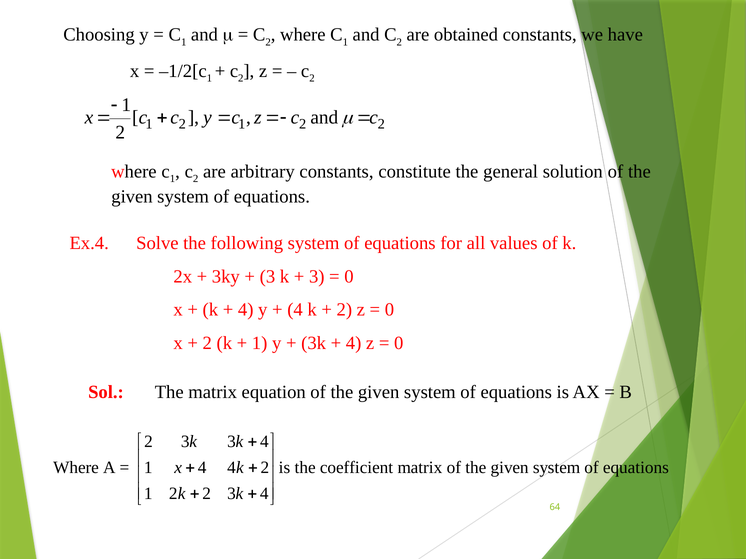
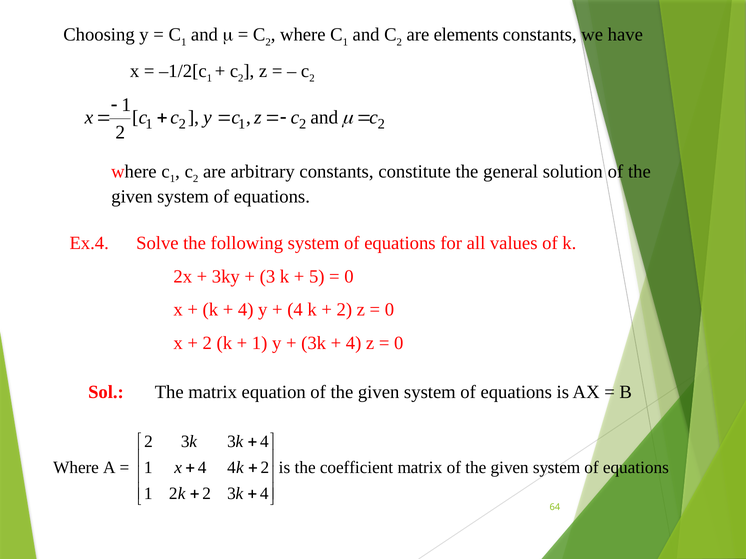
obtained: obtained -> elements
3 at (317, 277): 3 -> 5
